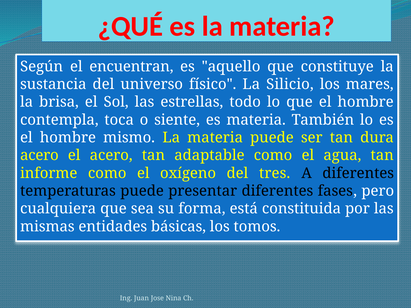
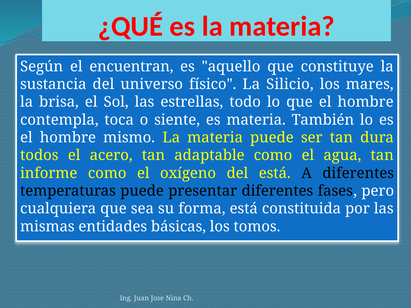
acero at (39, 156): acero -> todos
del tres: tres -> está
